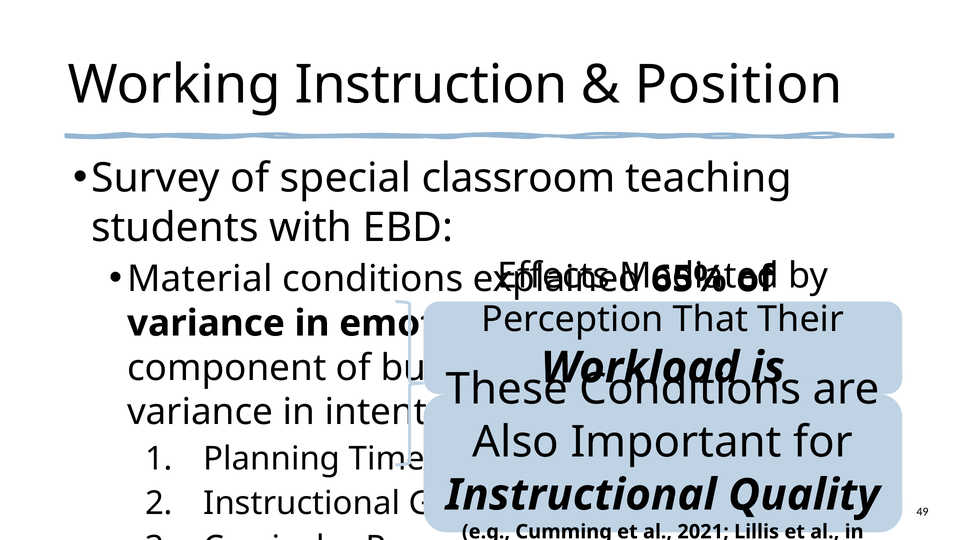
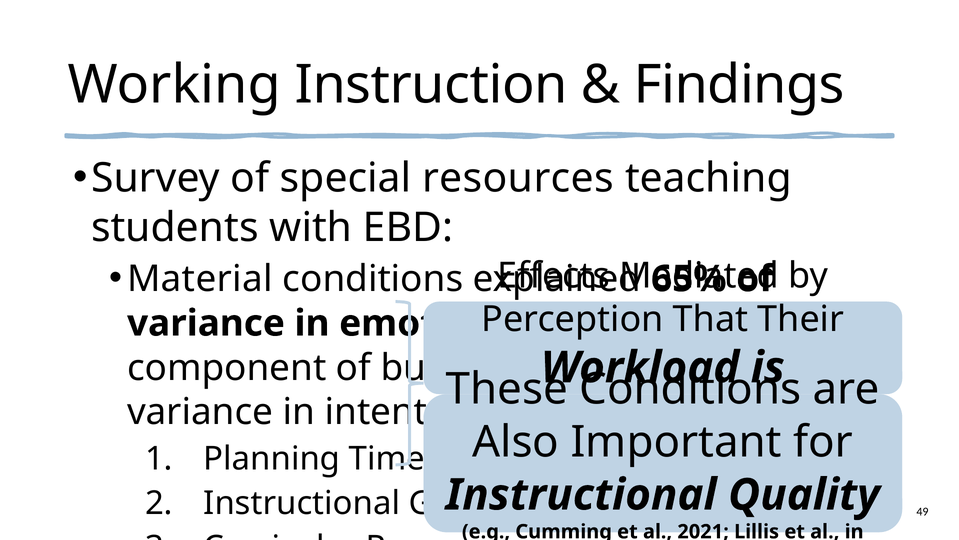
Position: Position -> Findings
special classroom: classroom -> resources
